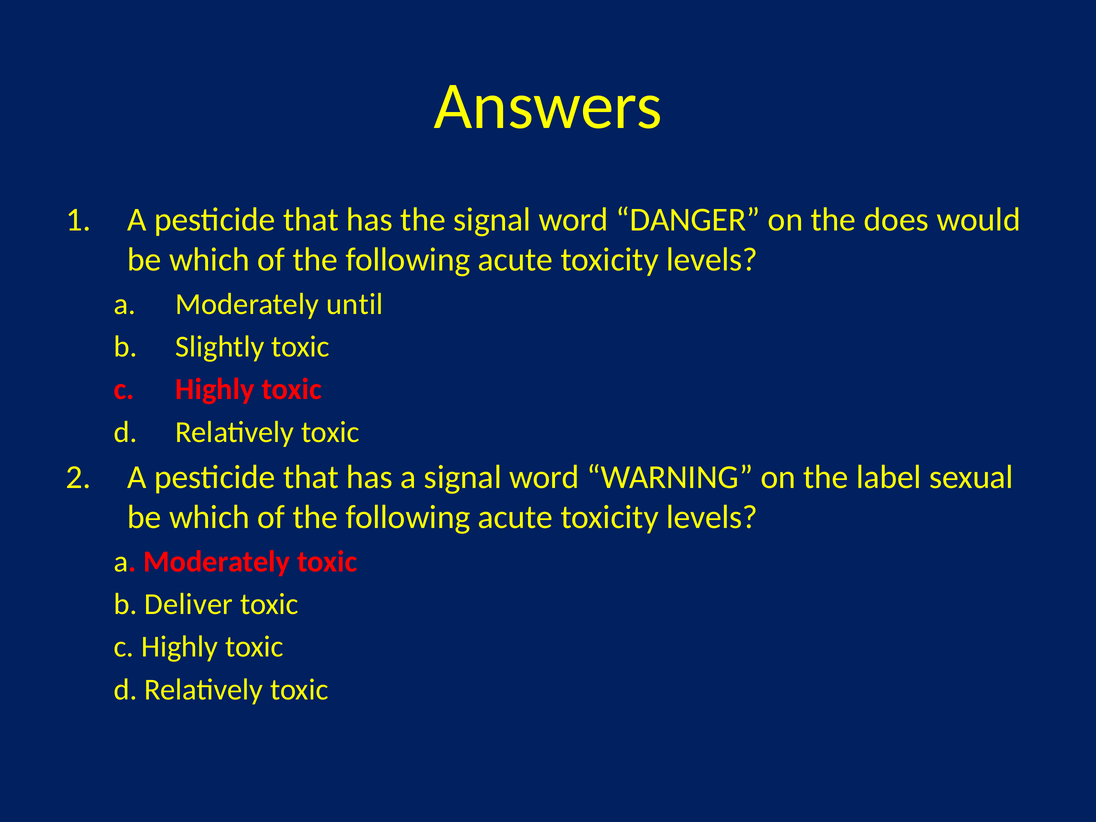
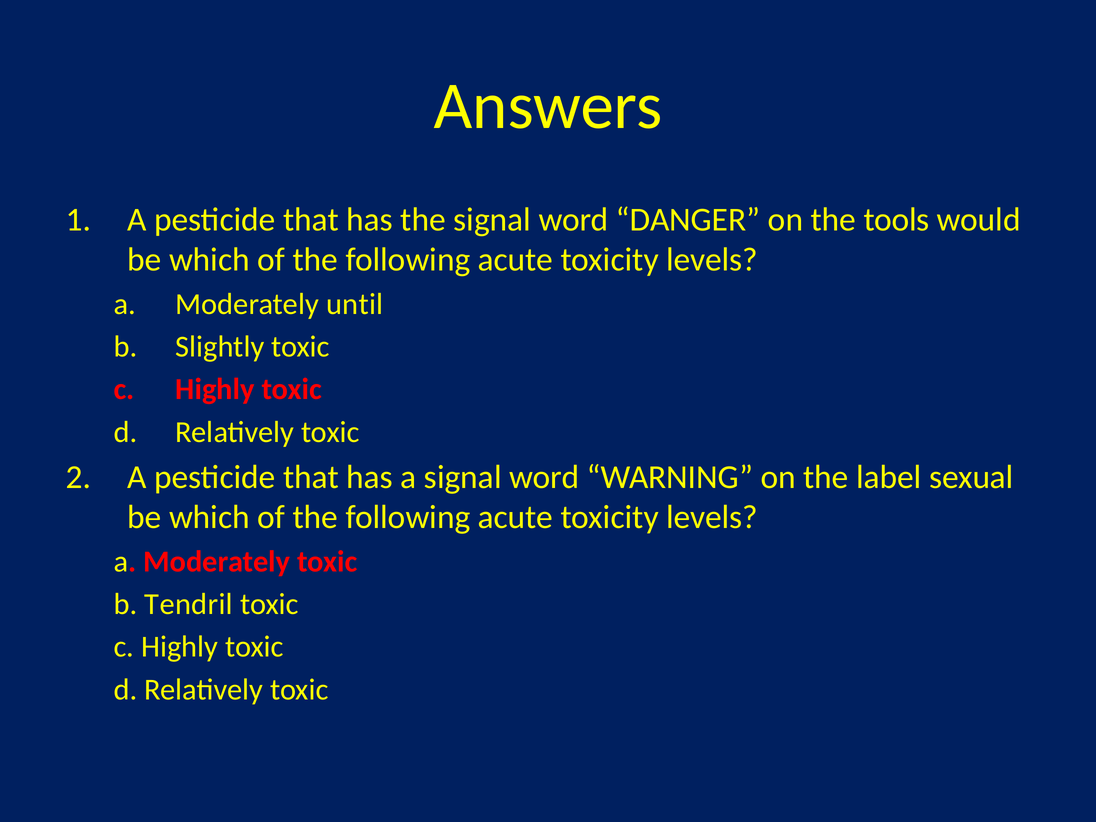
does: does -> tools
Deliver: Deliver -> Tendril
